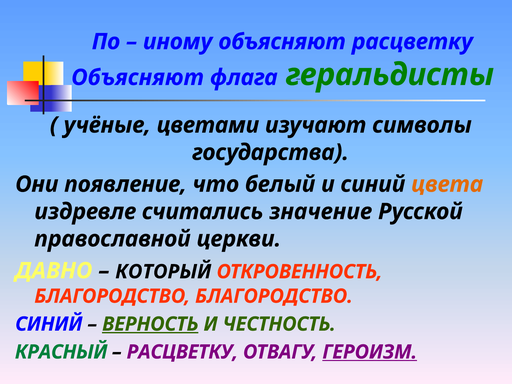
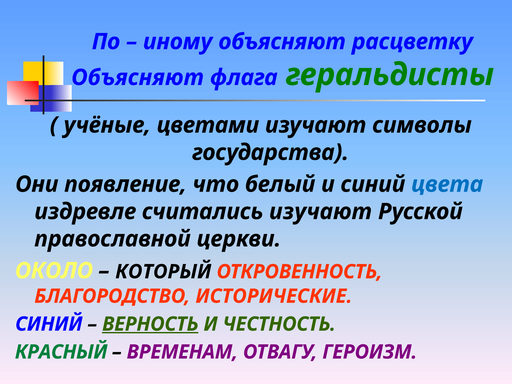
цвета colour: orange -> blue
считались значение: значение -> изучают
ДАВНО: ДАВНО -> ОКОЛО
БЛАГОРОДСТВО БЛАГОРОДСТВО: БЛАГОРОДСТВО -> ИСТОРИЧЕСКИЕ
РАСЦВЕТКУ at (182, 352): РАСЦВЕТКУ -> ВРЕМЕНАМ
ГЕРОИЗМ underline: present -> none
